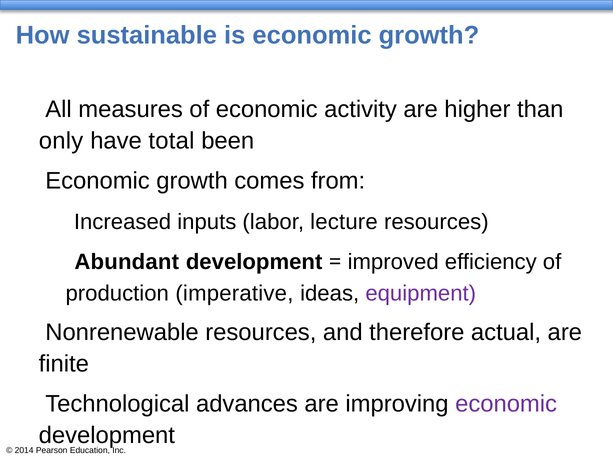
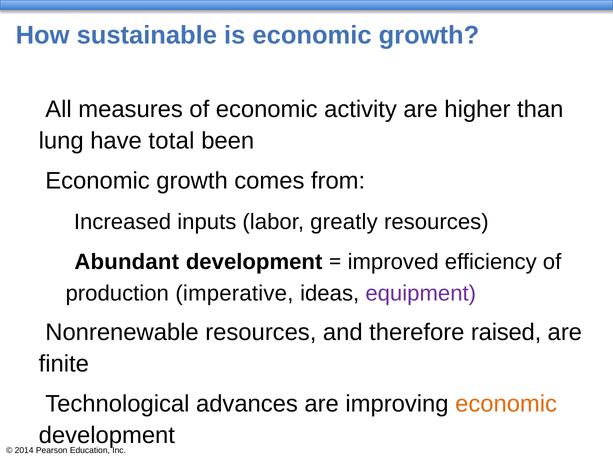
only: only -> lung
lecture: lecture -> greatly
actual: actual -> raised
economic at (506, 404) colour: purple -> orange
